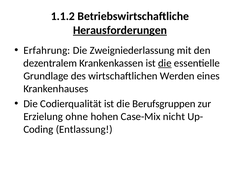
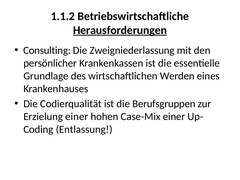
Erfahrung: Erfahrung -> Consulting
dezentralem: dezentralem -> persönlicher
die at (165, 63) underline: present -> none
Erzielung ohne: ohne -> einer
Case-Mix nicht: nicht -> einer
